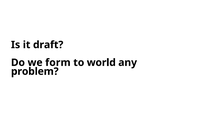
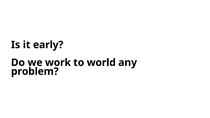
draft: draft -> early
form: form -> work
